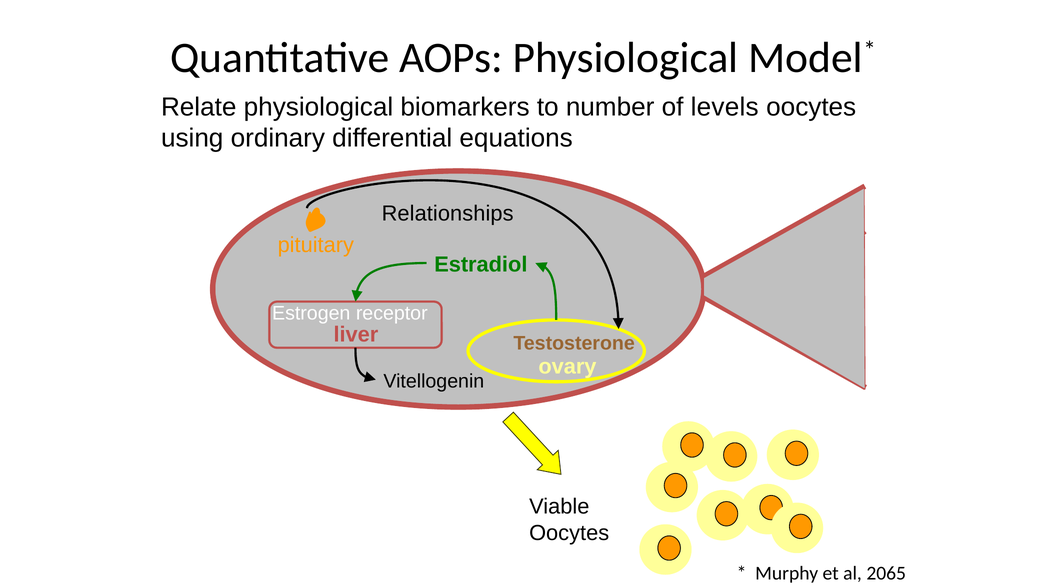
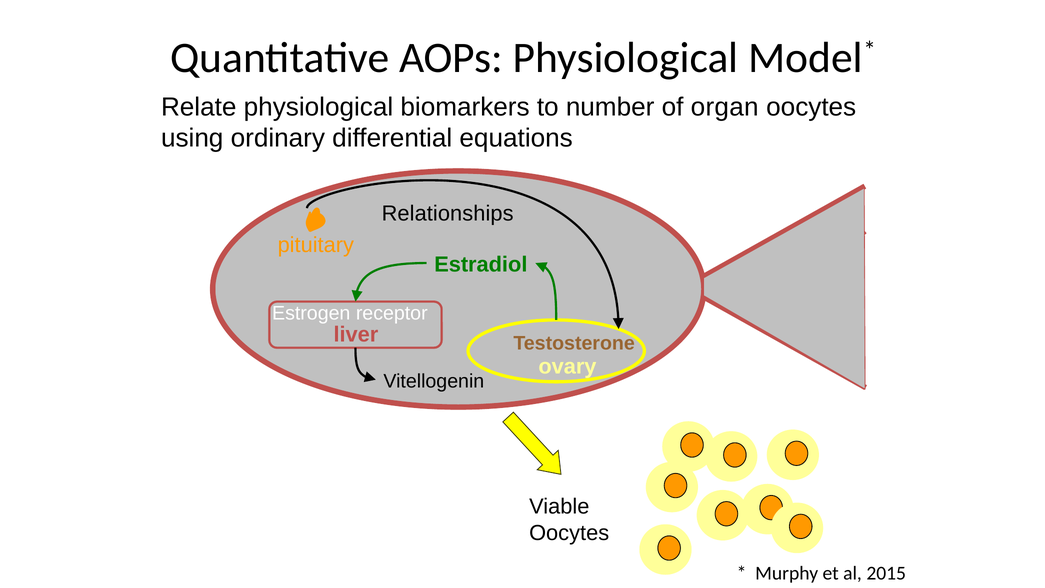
levels: levels -> organ
2065: 2065 -> 2015
